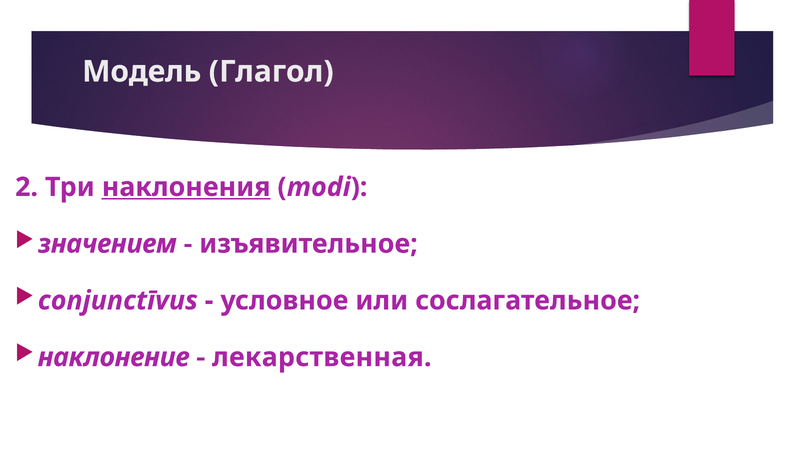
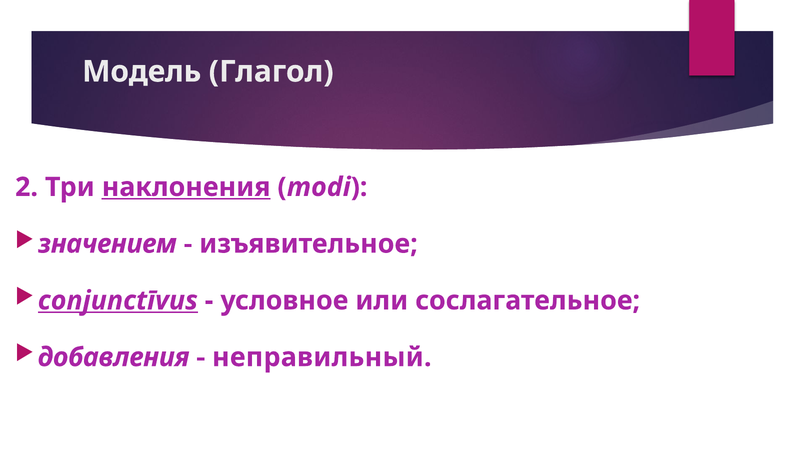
conjunctīvus underline: none -> present
наклонение: наклонение -> добавления
лекарственная: лекарственная -> неправильный
